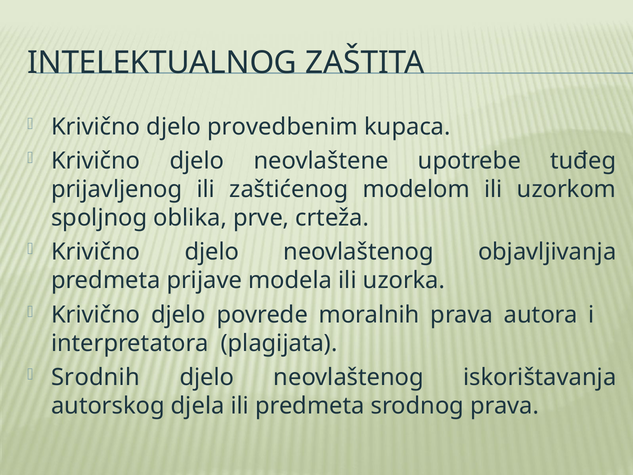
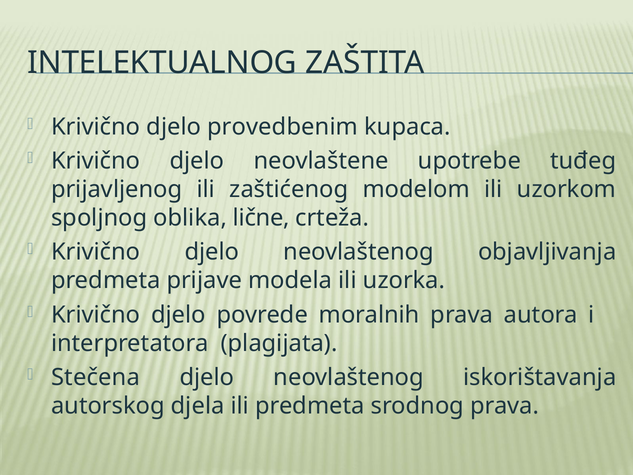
prve: prve -> lične
Srodnih: Srodnih -> Stečena
